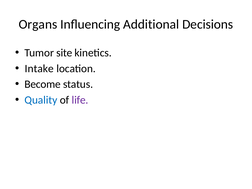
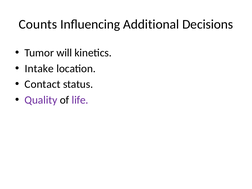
Organs: Organs -> Counts
site: site -> will
Become: Become -> Contact
Quality colour: blue -> purple
